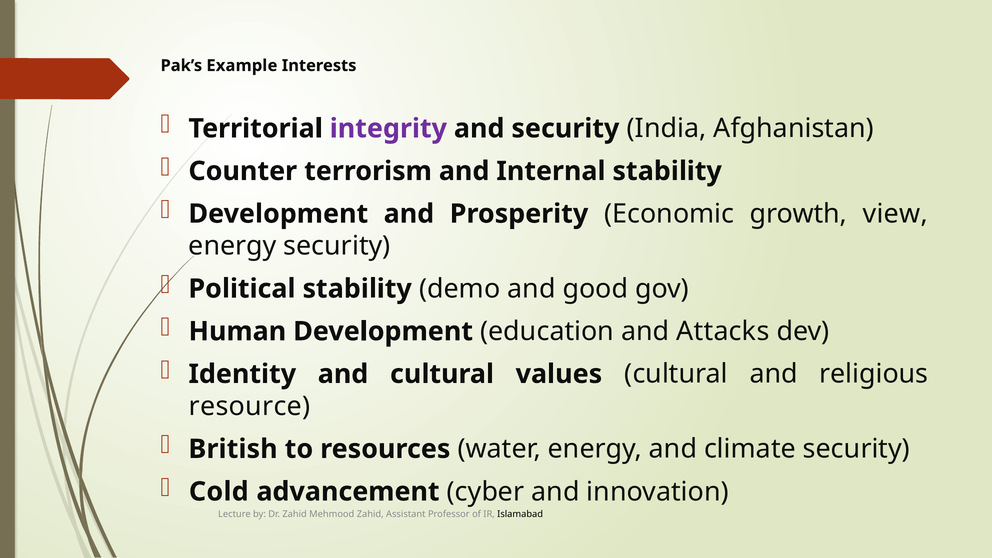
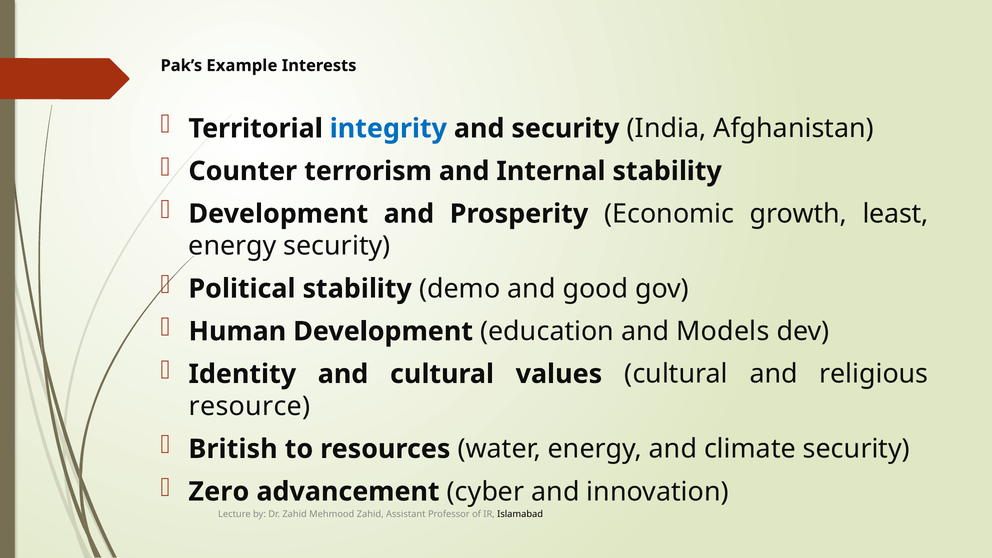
integrity colour: purple -> blue
view: view -> least
Attacks: Attacks -> Models
Cold: Cold -> Zero
